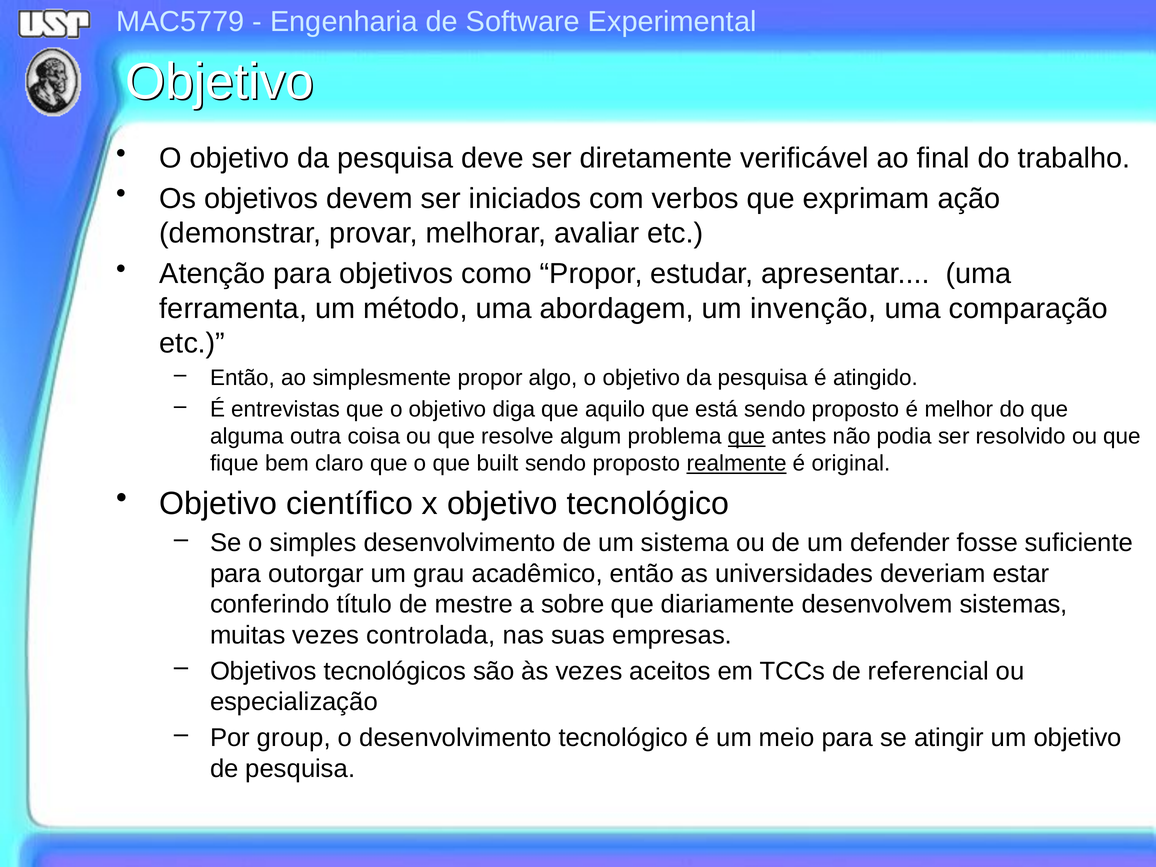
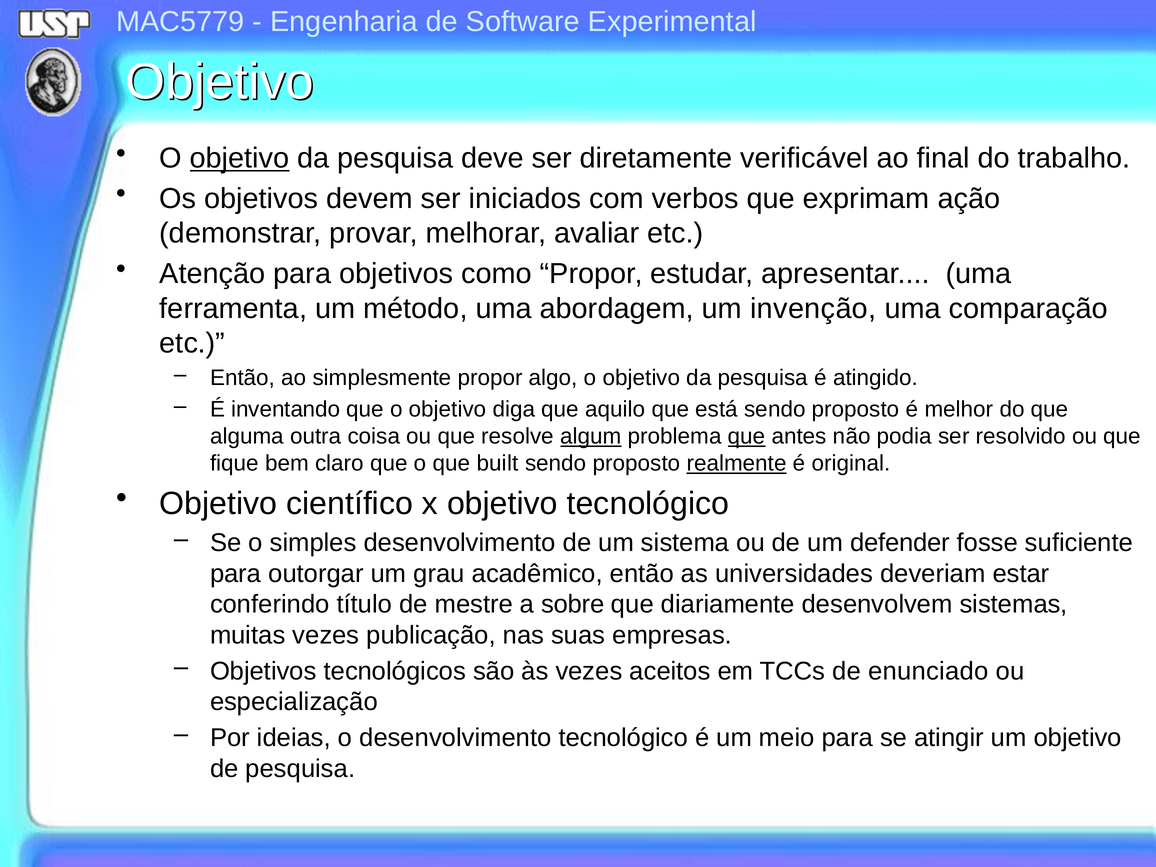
objetivo at (240, 158) underline: none -> present
entrevistas: entrevistas -> inventando
algum underline: none -> present
controlada: controlada -> publicação
referencial: referencial -> enunciado
group: group -> ideias
